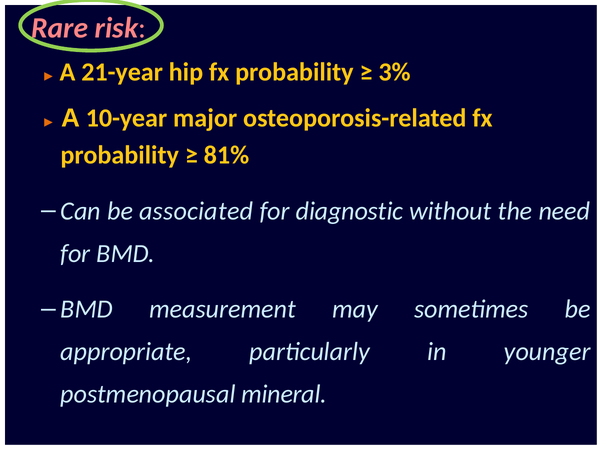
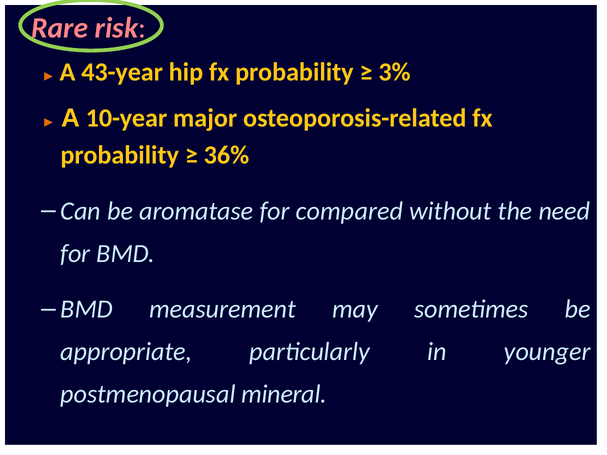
21-year: 21-year -> 43-year
81%: 81% -> 36%
associated: associated -> aromatase
diagnostic: diagnostic -> compared
